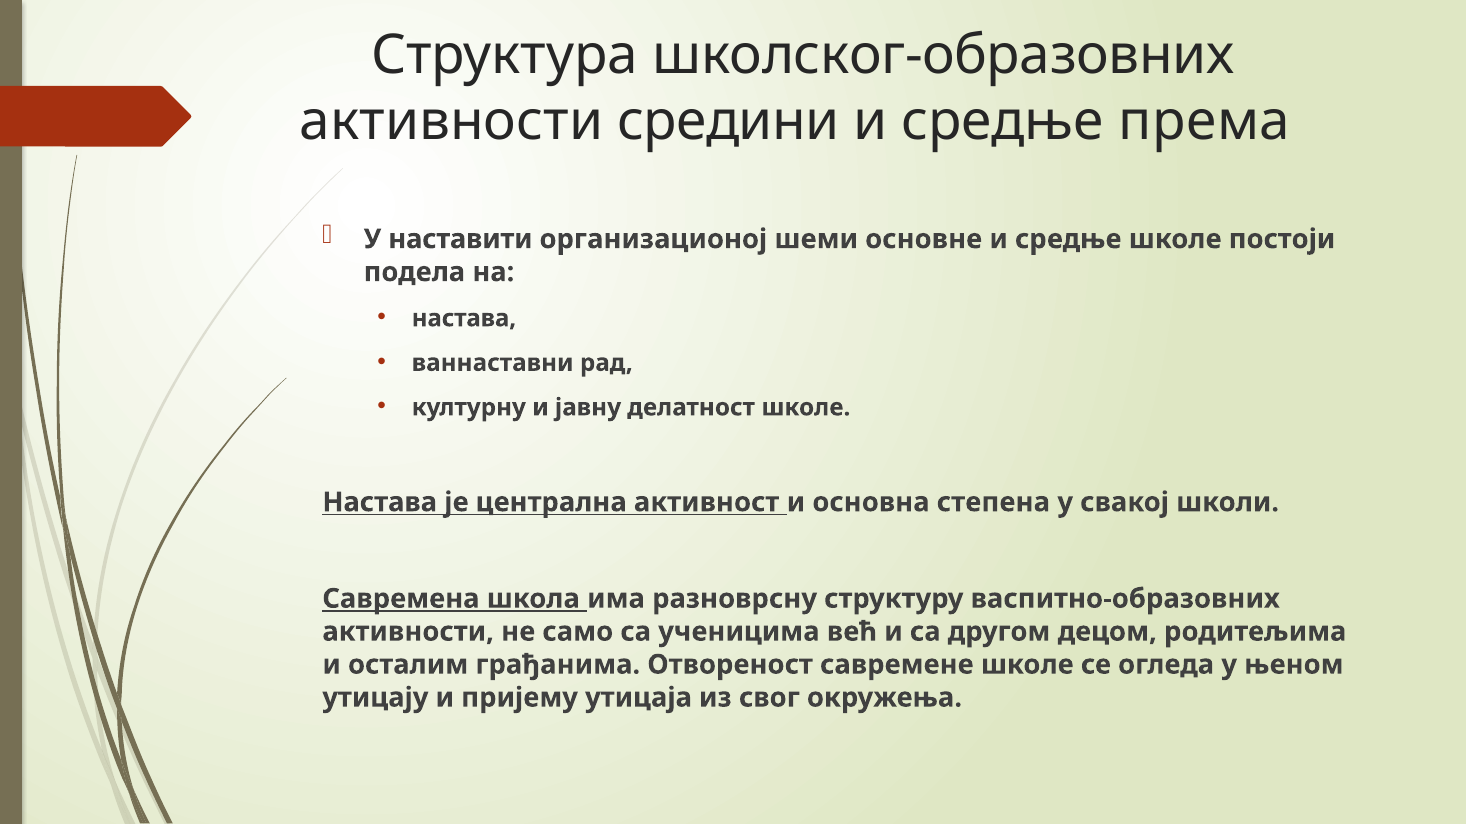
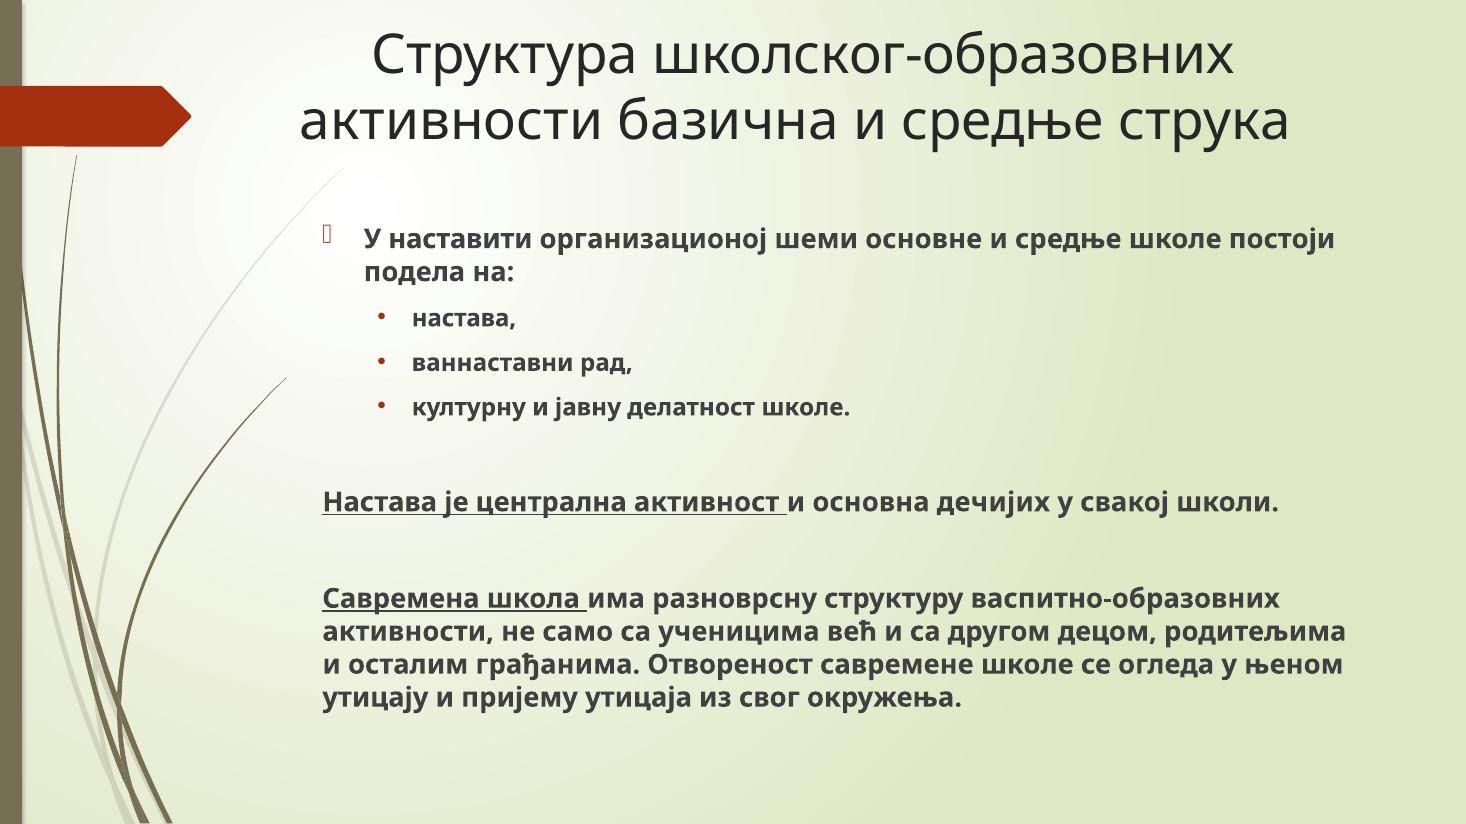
средини: средини -> базична
према: према -> струка
степена: степена -> дечијих
